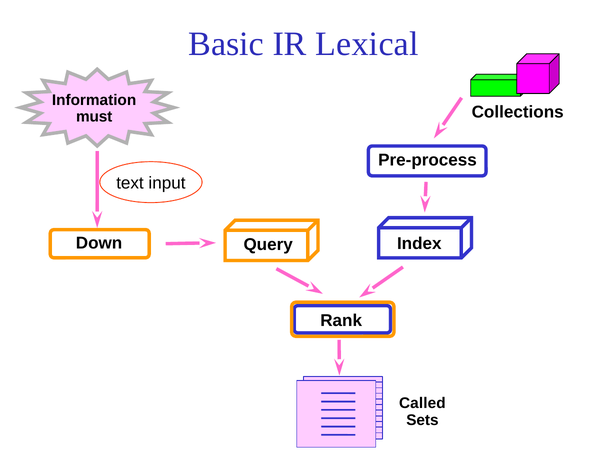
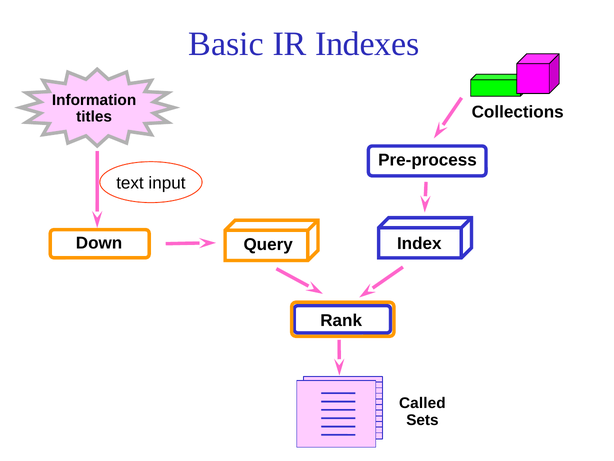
Lexical: Lexical -> Indexes
must: must -> titles
